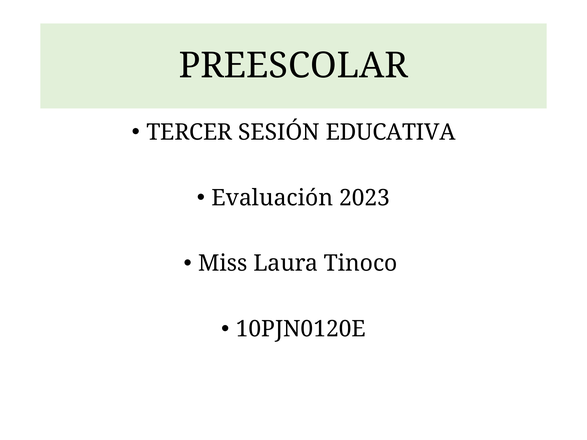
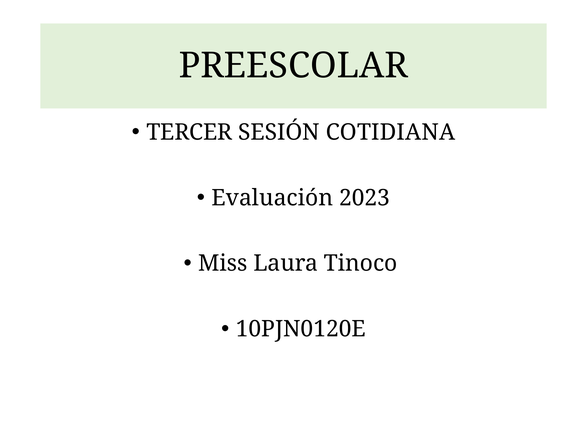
EDUCATIVA: EDUCATIVA -> COTIDIANA
